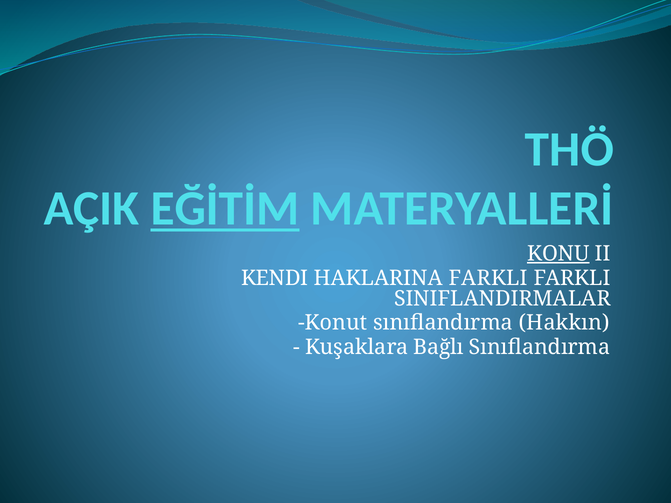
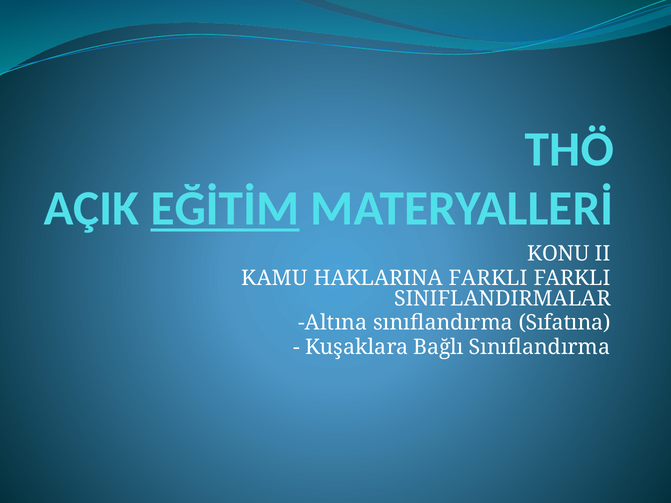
KONU underline: present -> none
KENDI: KENDI -> KAMU
Konut: Konut -> Altına
Hakkın: Hakkın -> Sıfatına
